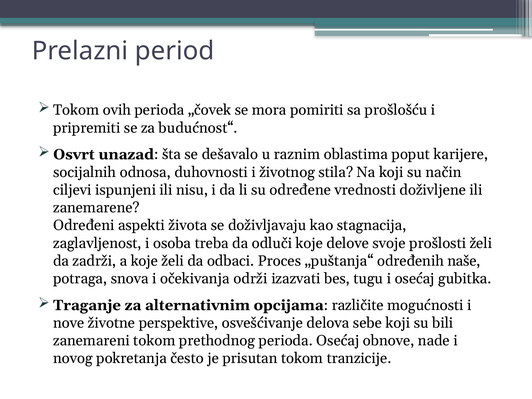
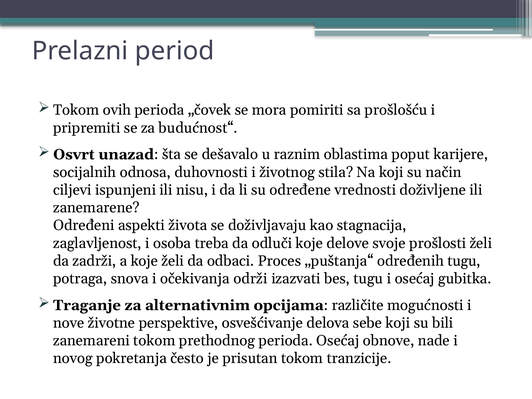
određenih naše: naše -> tugu
